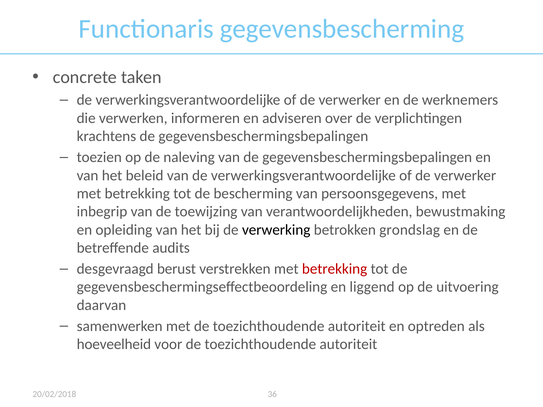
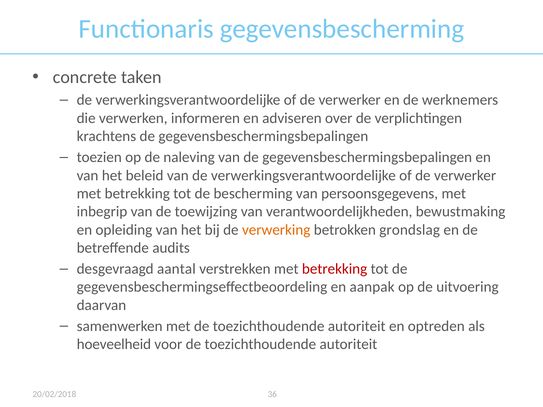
verwerking colour: black -> orange
berust: berust -> aantal
liggend: liggend -> aanpak
